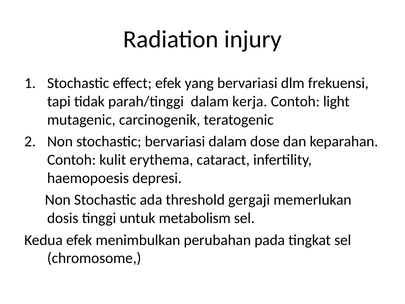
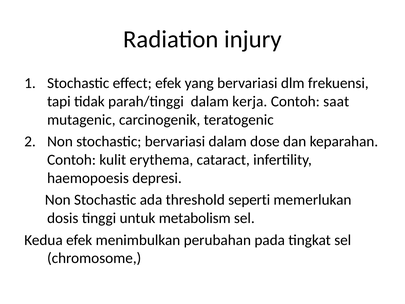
light: light -> saat
gergaji: gergaji -> seperti
